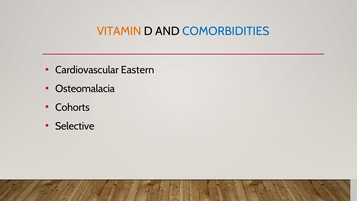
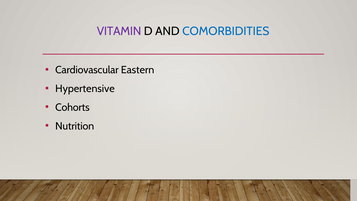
VITAMIN colour: orange -> purple
Osteomalacia: Osteomalacia -> Hypertensive
Selective: Selective -> Nutrition
